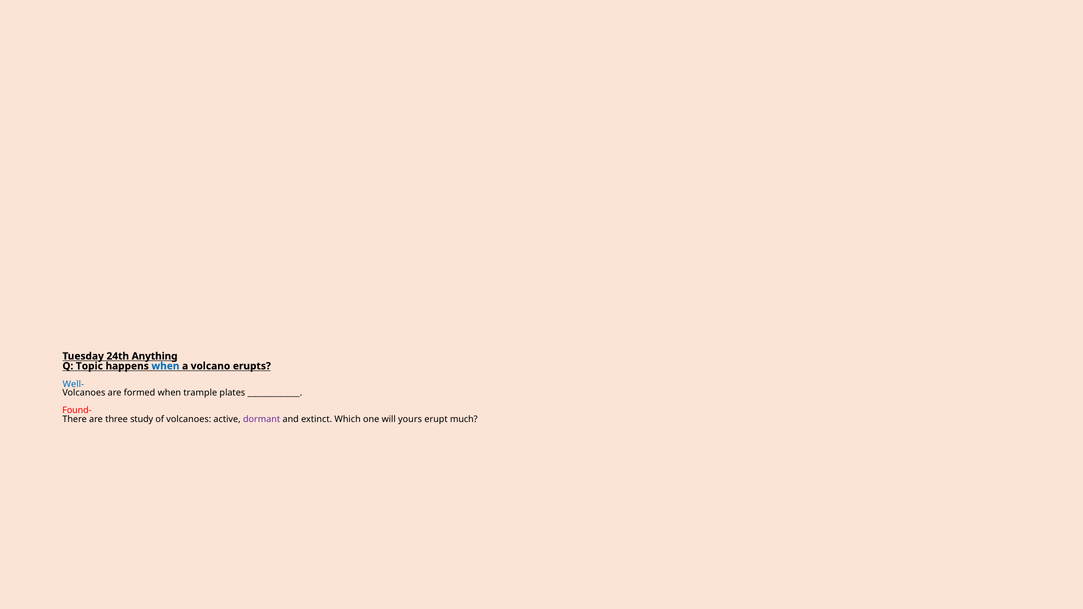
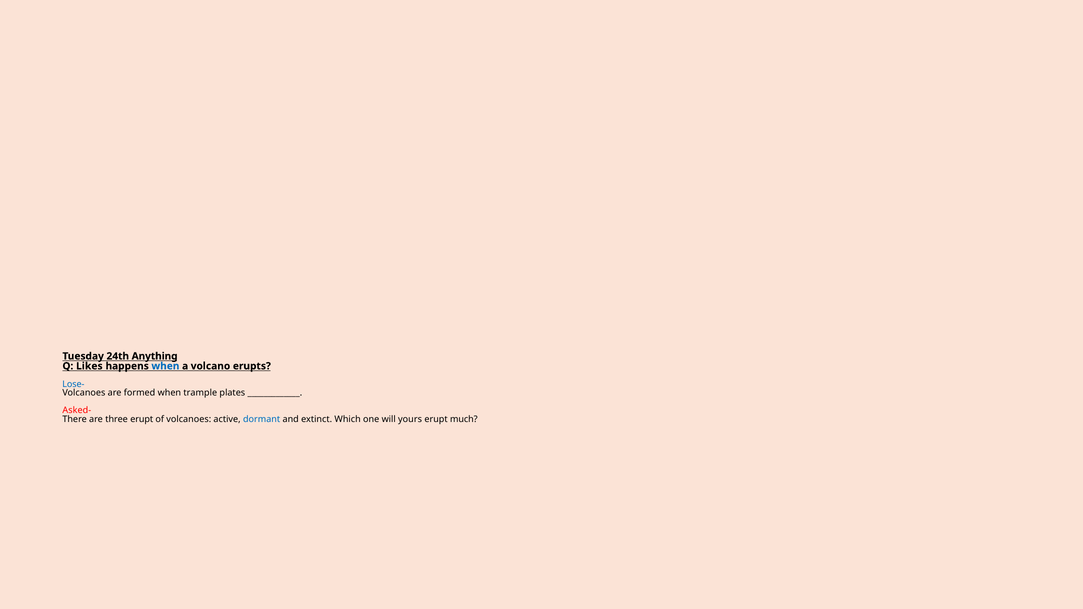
Topic: Topic -> Likes
Well-: Well- -> Lose-
Found-: Found- -> Asked-
three study: study -> erupt
dormant colour: purple -> blue
